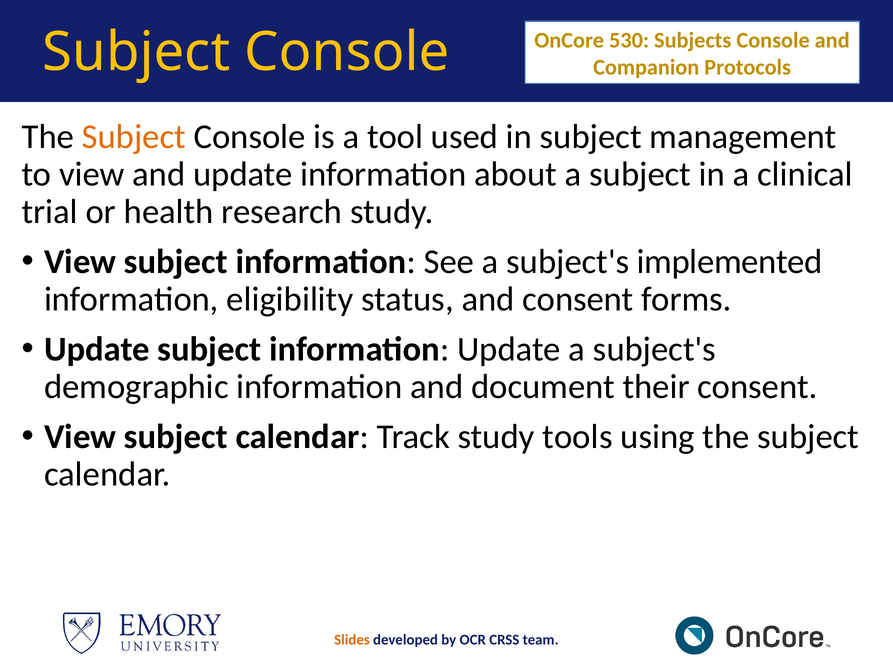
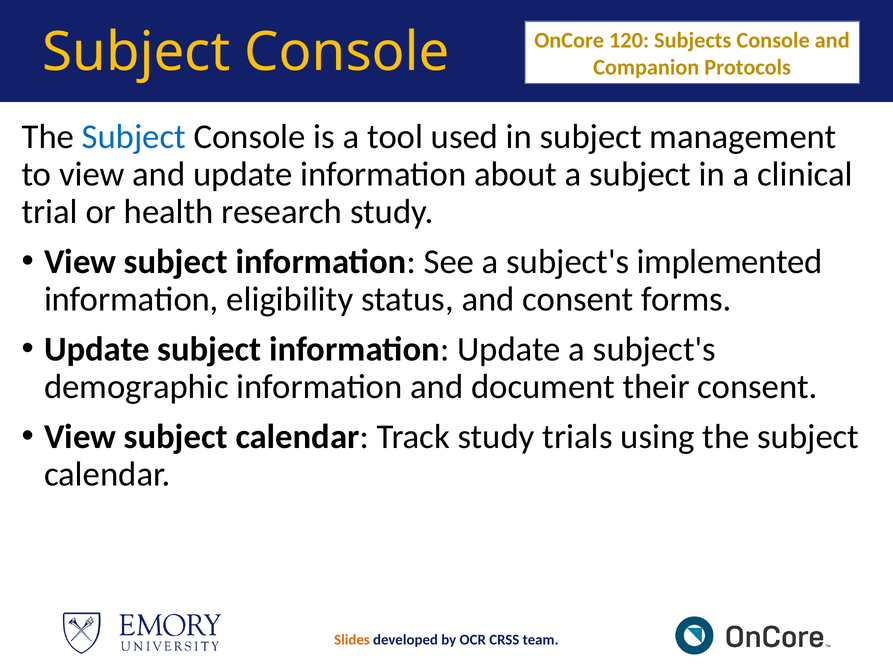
530: 530 -> 120
Subject at (134, 137) colour: orange -> blue
tools: tools -> trials
